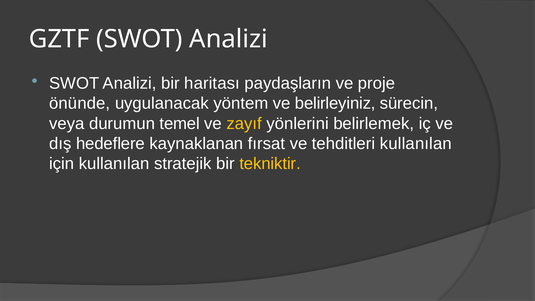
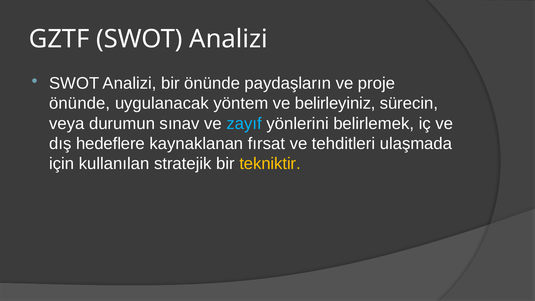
bir haritası: haritası -> önünde
temel: temel -> sınav
zayıf colour: yellow -> light blue
tehditleri kullanılan: kullanılan -> ulaşmada
